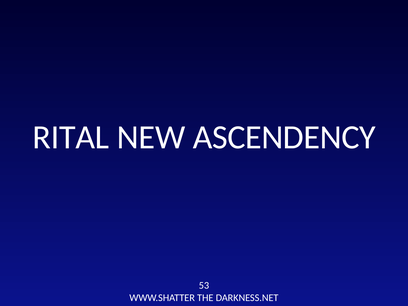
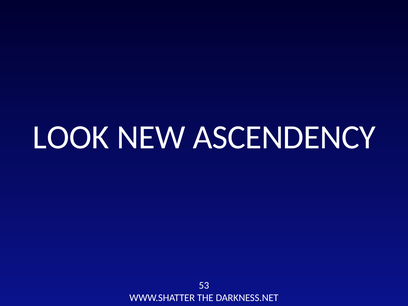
RITAL: RITAL -> LOOK
